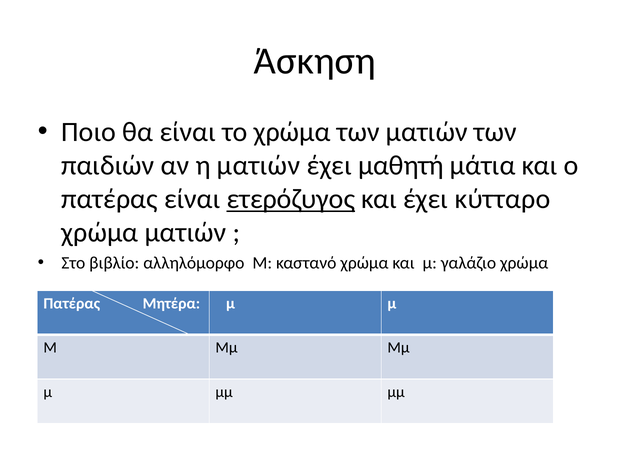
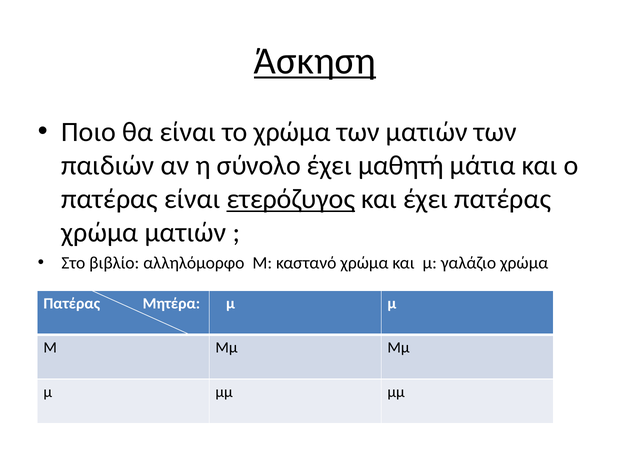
Άσκηση underline: none -> present
η ματιών: ματιών -> σύνολο
έχει κύτταρο: κύτταρο -> πατέρας
